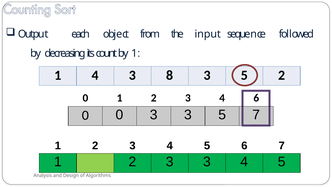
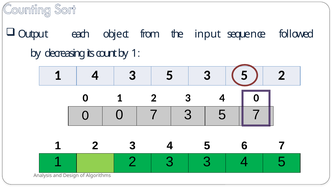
4 3 8: 8 -> 5
4 6: 6 -> 0
0 3: 3 -> 7
